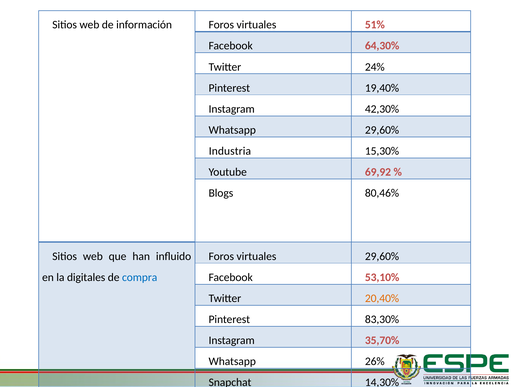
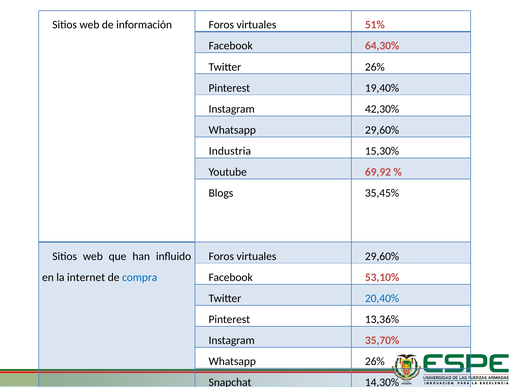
Twitter 24%: 24% -> 26%
80,46%: 80,46% -> 35,45%
digitales: digitales -> internet
20,40% colour: orange -> blue
83,30%: 83,30% -> 13,36%
